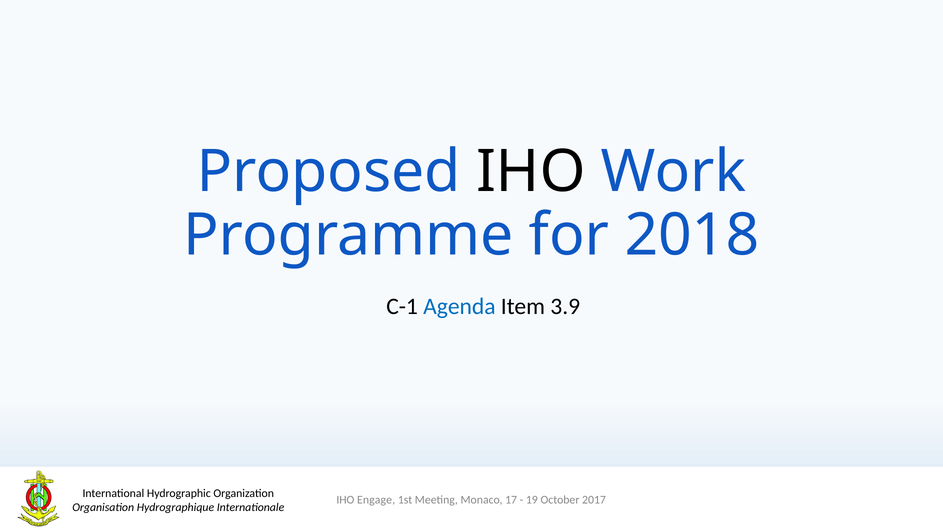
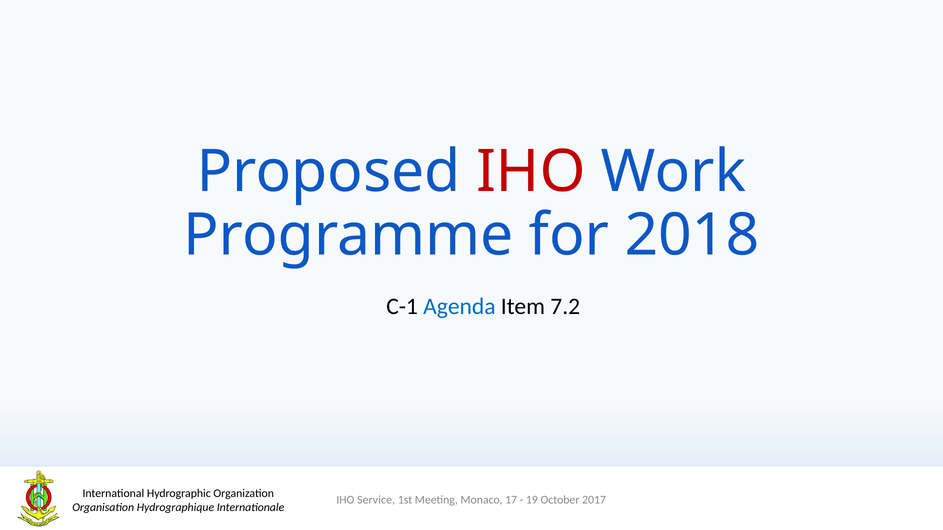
IHO at (531, 172) colour: black -> red
3.9: 3.9 -> 7.2
Engage: Engage -> Service
